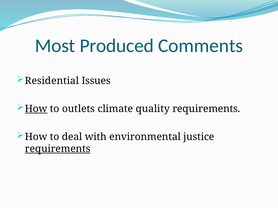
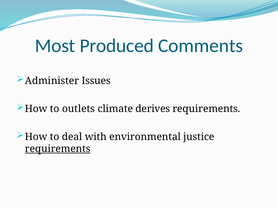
Residential: Residential -> Administer
How at (36, 109) underline: present -> none
quality: quality -> derives
